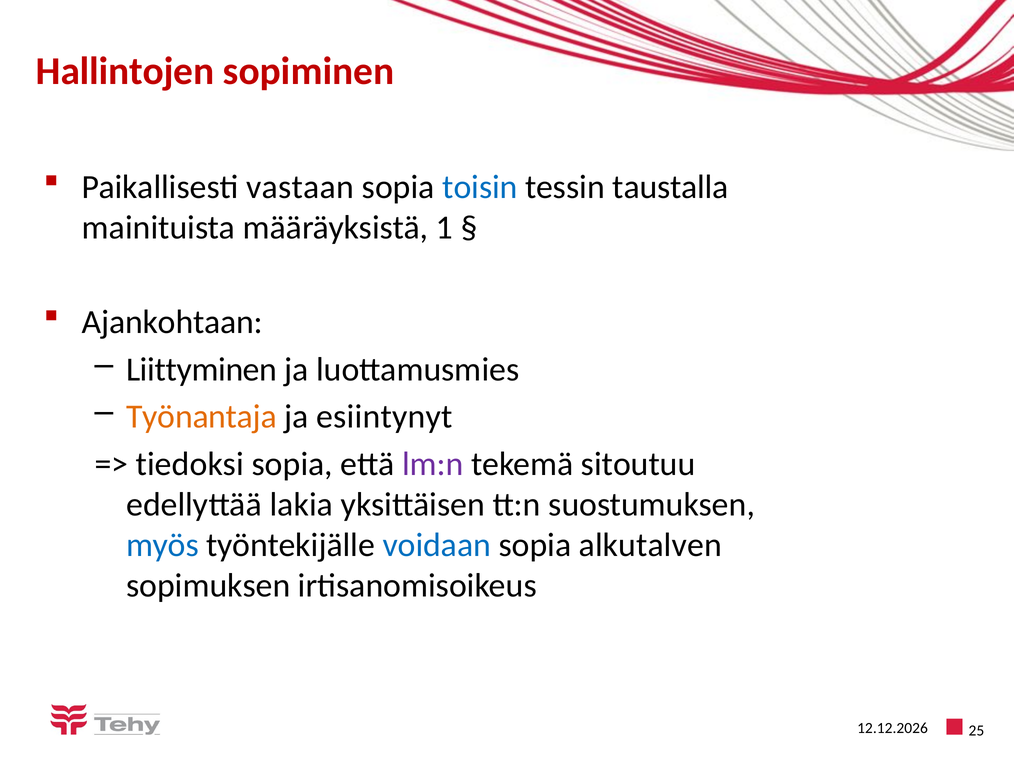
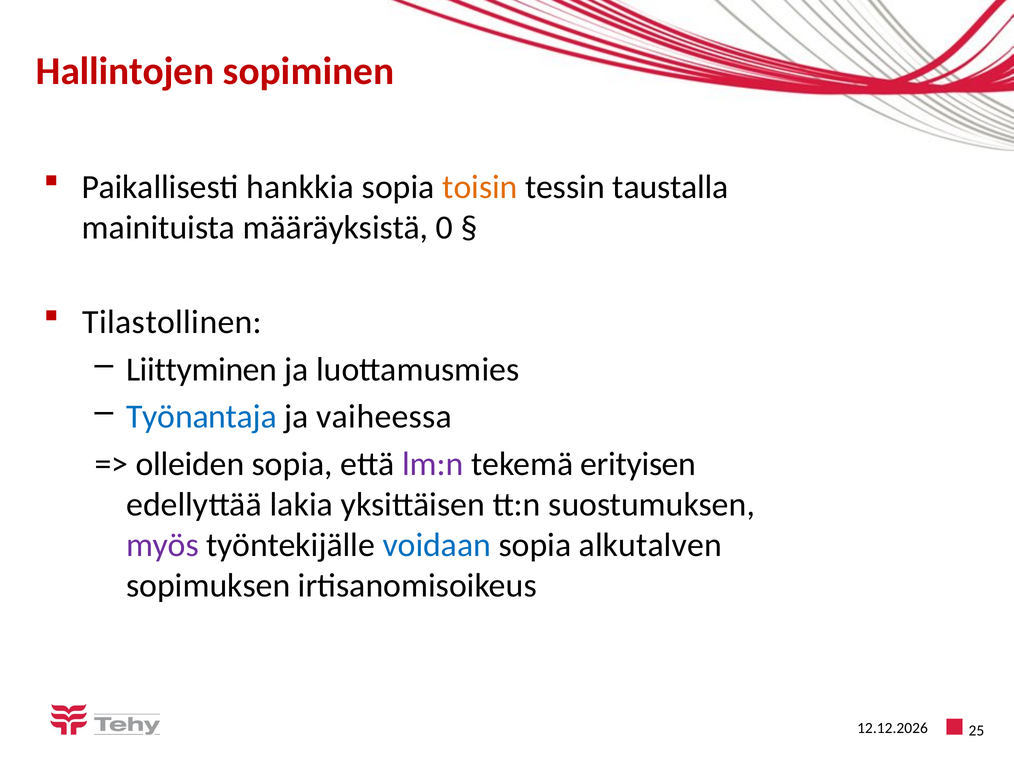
vastaan: vastaan -> hankkia
toisin colour: blue -> orange
1: 1 -> 0
Ajankohtaan: Ajankohtaan -> Tilastollinen
Työnantaja colour: orange -> blue
esiintynyt: esiintynyt -> vaiheessa
tiedoksi: tiedoksi -> olleiden
sitoutuu: sitoutuu -> erityisen
myös colour: blue -> purple
